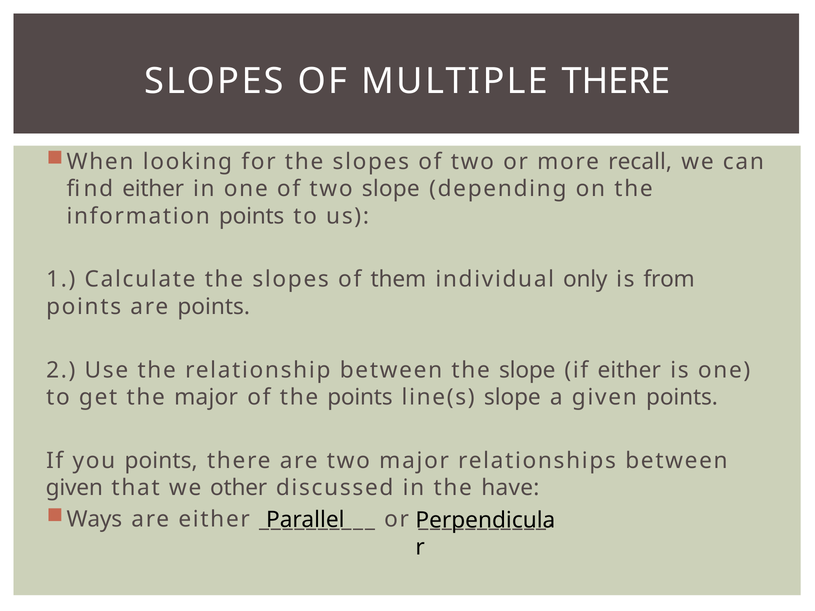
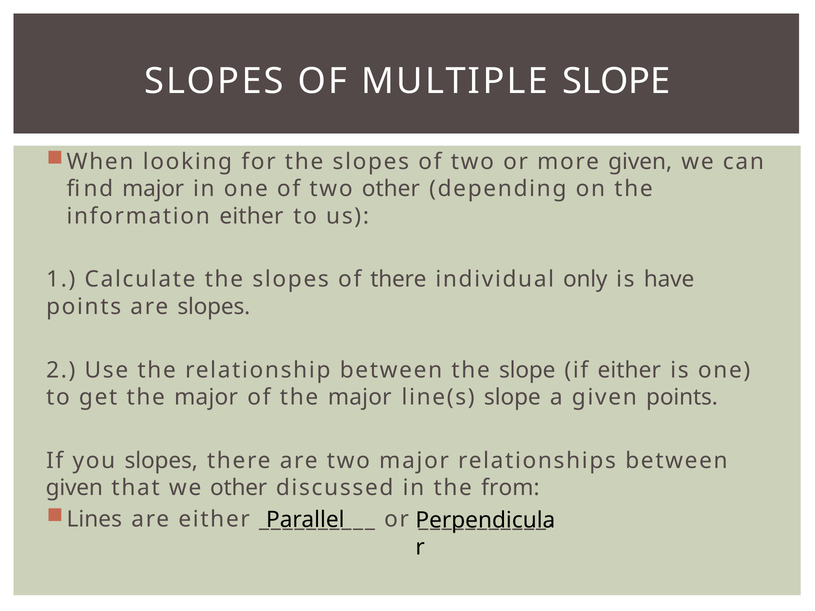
MULTIPLE THERE: THERE -> SLOPE
more recall: recall -> given
find either: either -> major
two slope: slope -> other
information points: points -> either
of them: them -> there
from: from -> have
are points: points -> slopes
of the points: points -> major
you points: points -> slopes
have: have -> from
Ways: Ways -> Lines
